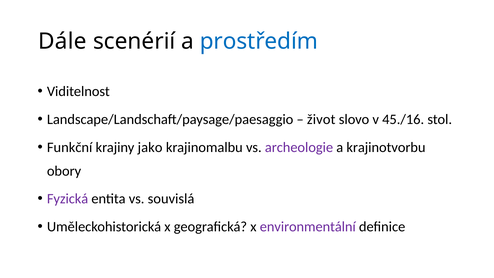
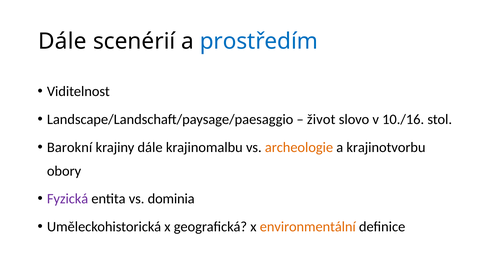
45./16: 45./16 -> 10./16
Funkční: Funkční -> Barokní
krajiny jako: jako -> dále
archeologie colour: purple -> orange
souvislá: souvislá -> dominia
environmentální colour: purple -> orange
